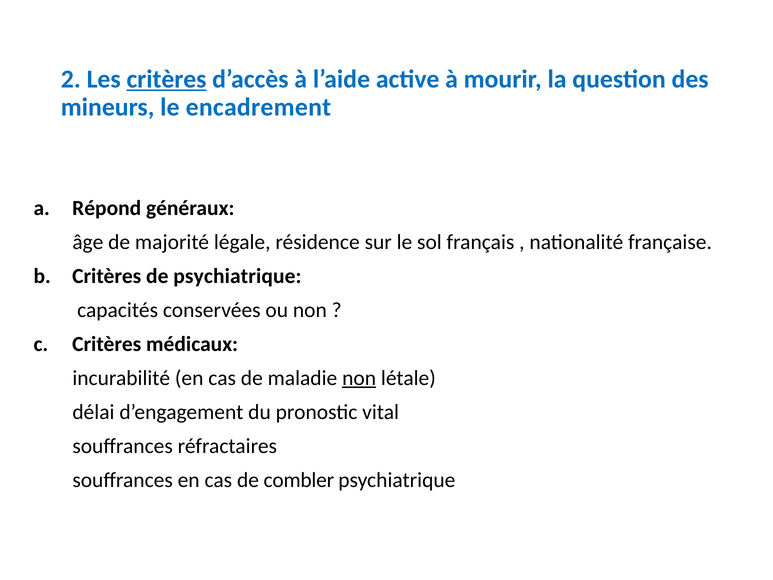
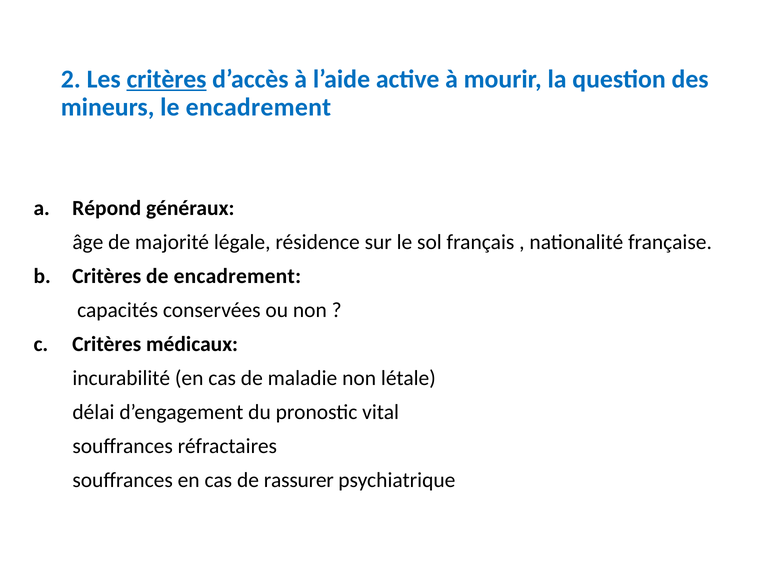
de psychiatrique: psychiatrique -> encadrement
non at (359, 378) underline: present -> none
combler: combler -> rassurer
